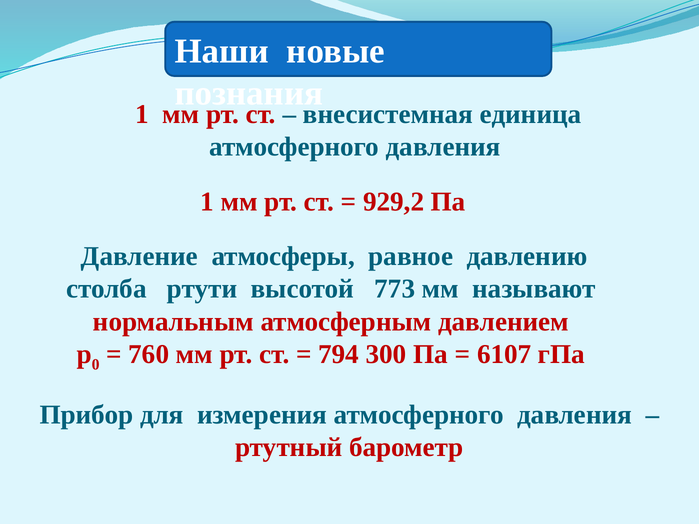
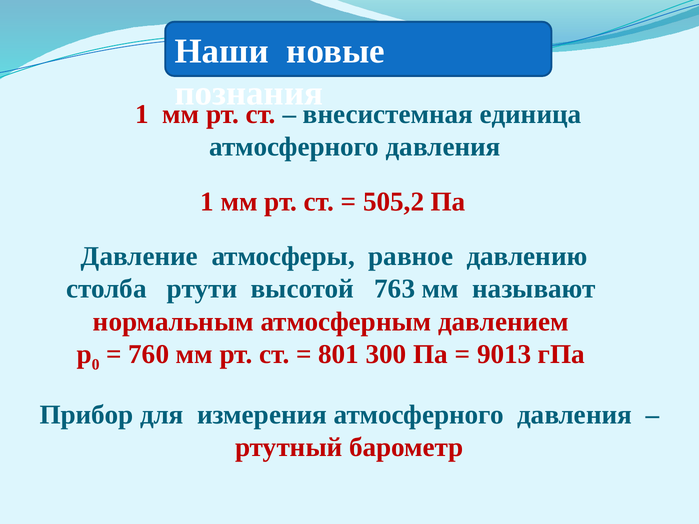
929,2: 929,2 -> 505,2
773: 773 -> 763
794: 794 -> 801
6107: 6107 -> 9013
